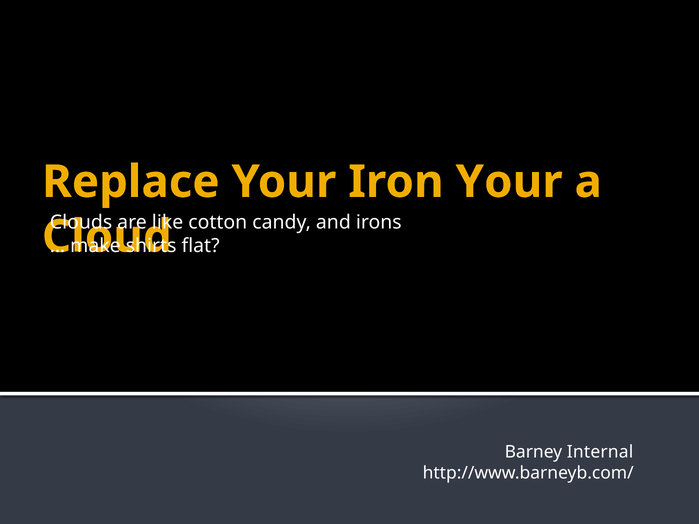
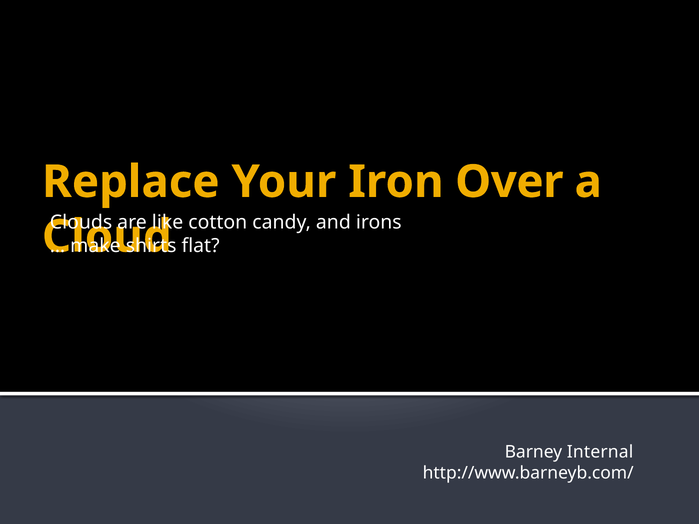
Iron Your: Your -> Over
